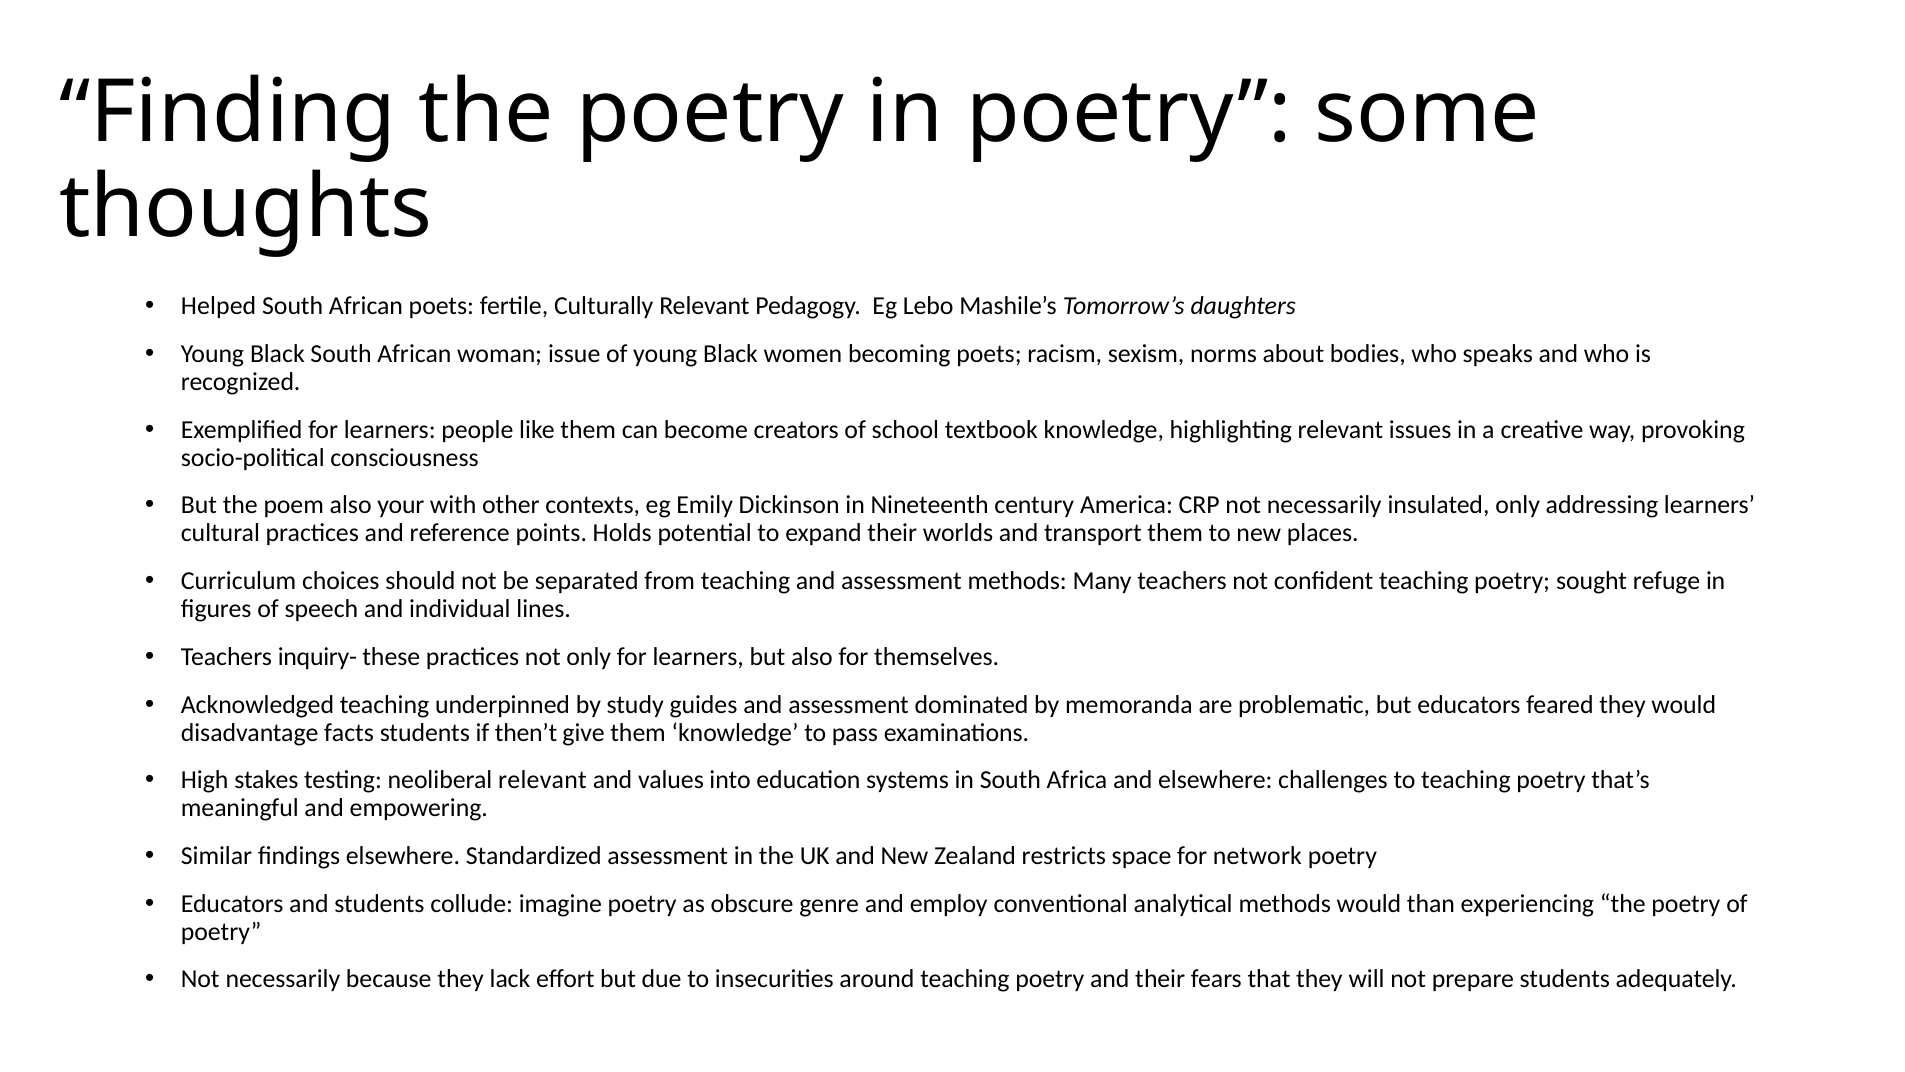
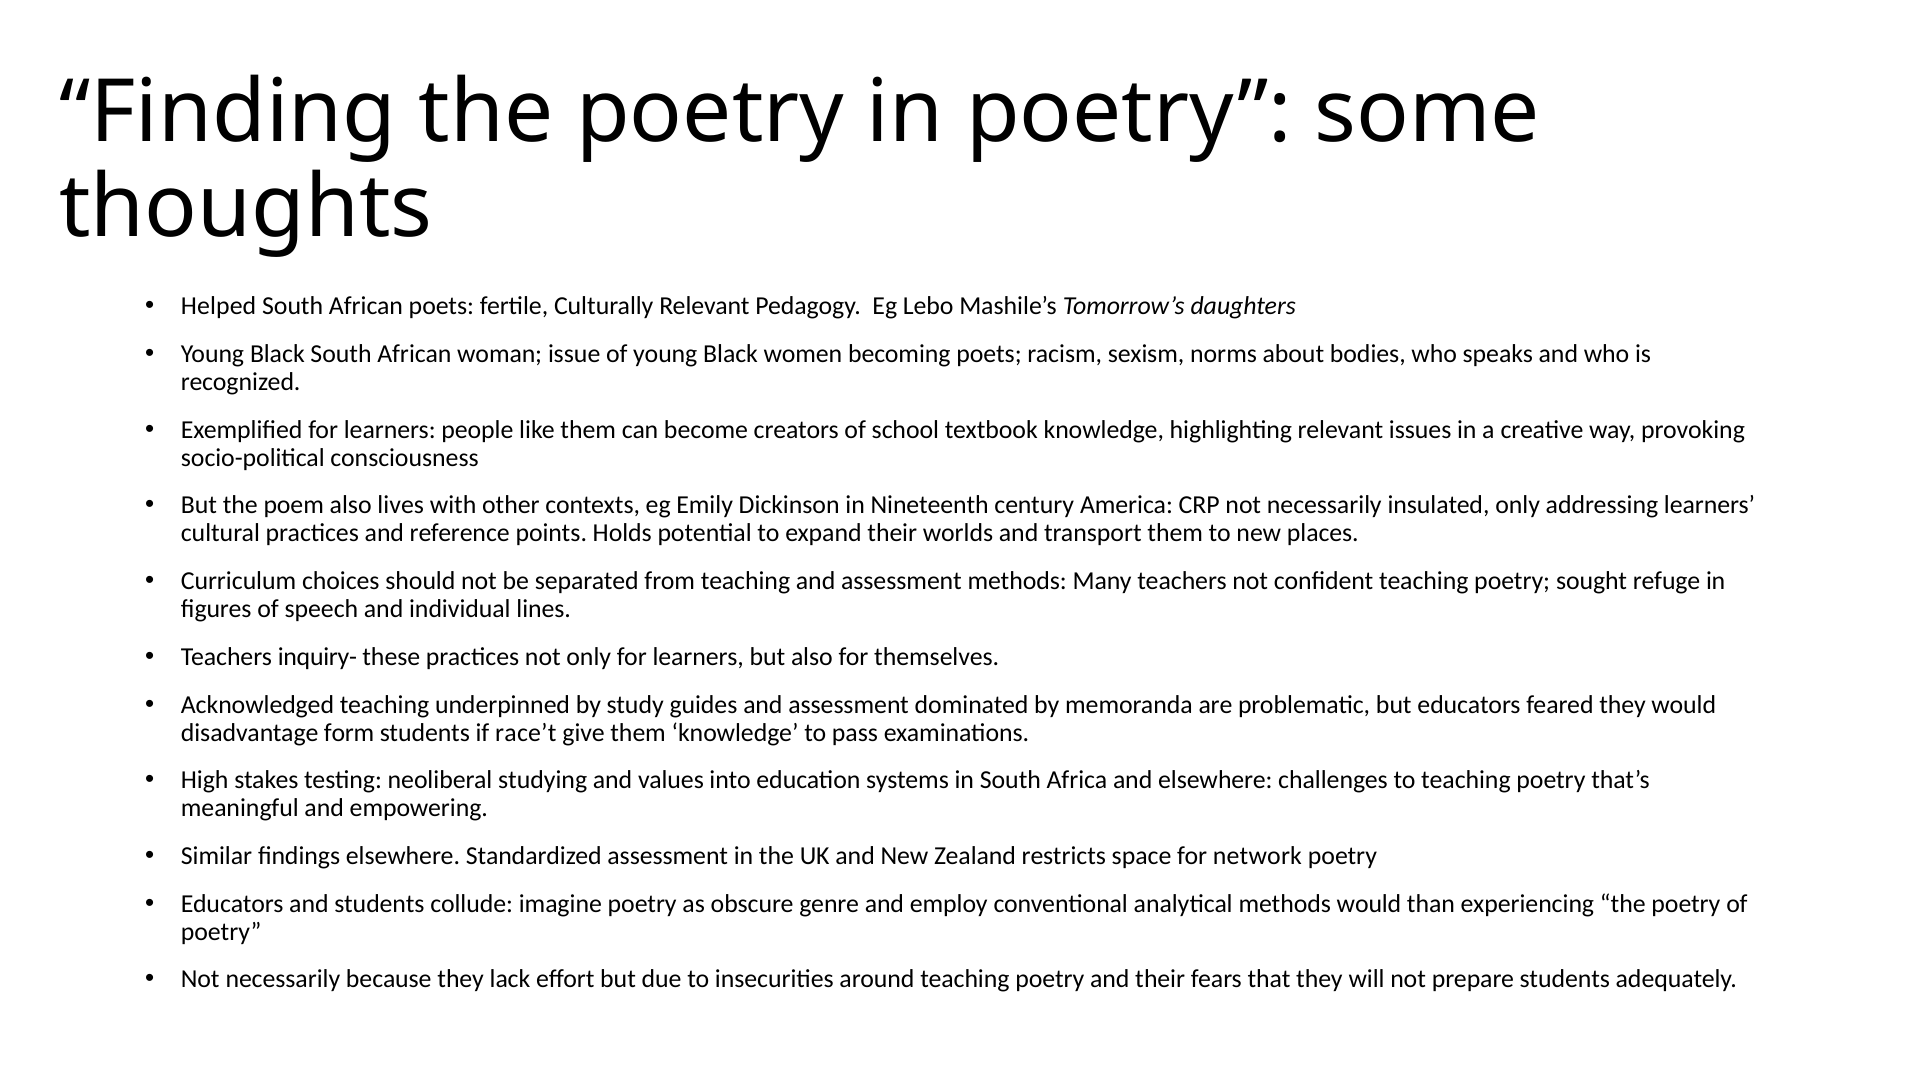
your: your -> lives
facts: facts -> form
then’t: then’t -> race’t
neoliberal relevant: relevant -> studying
